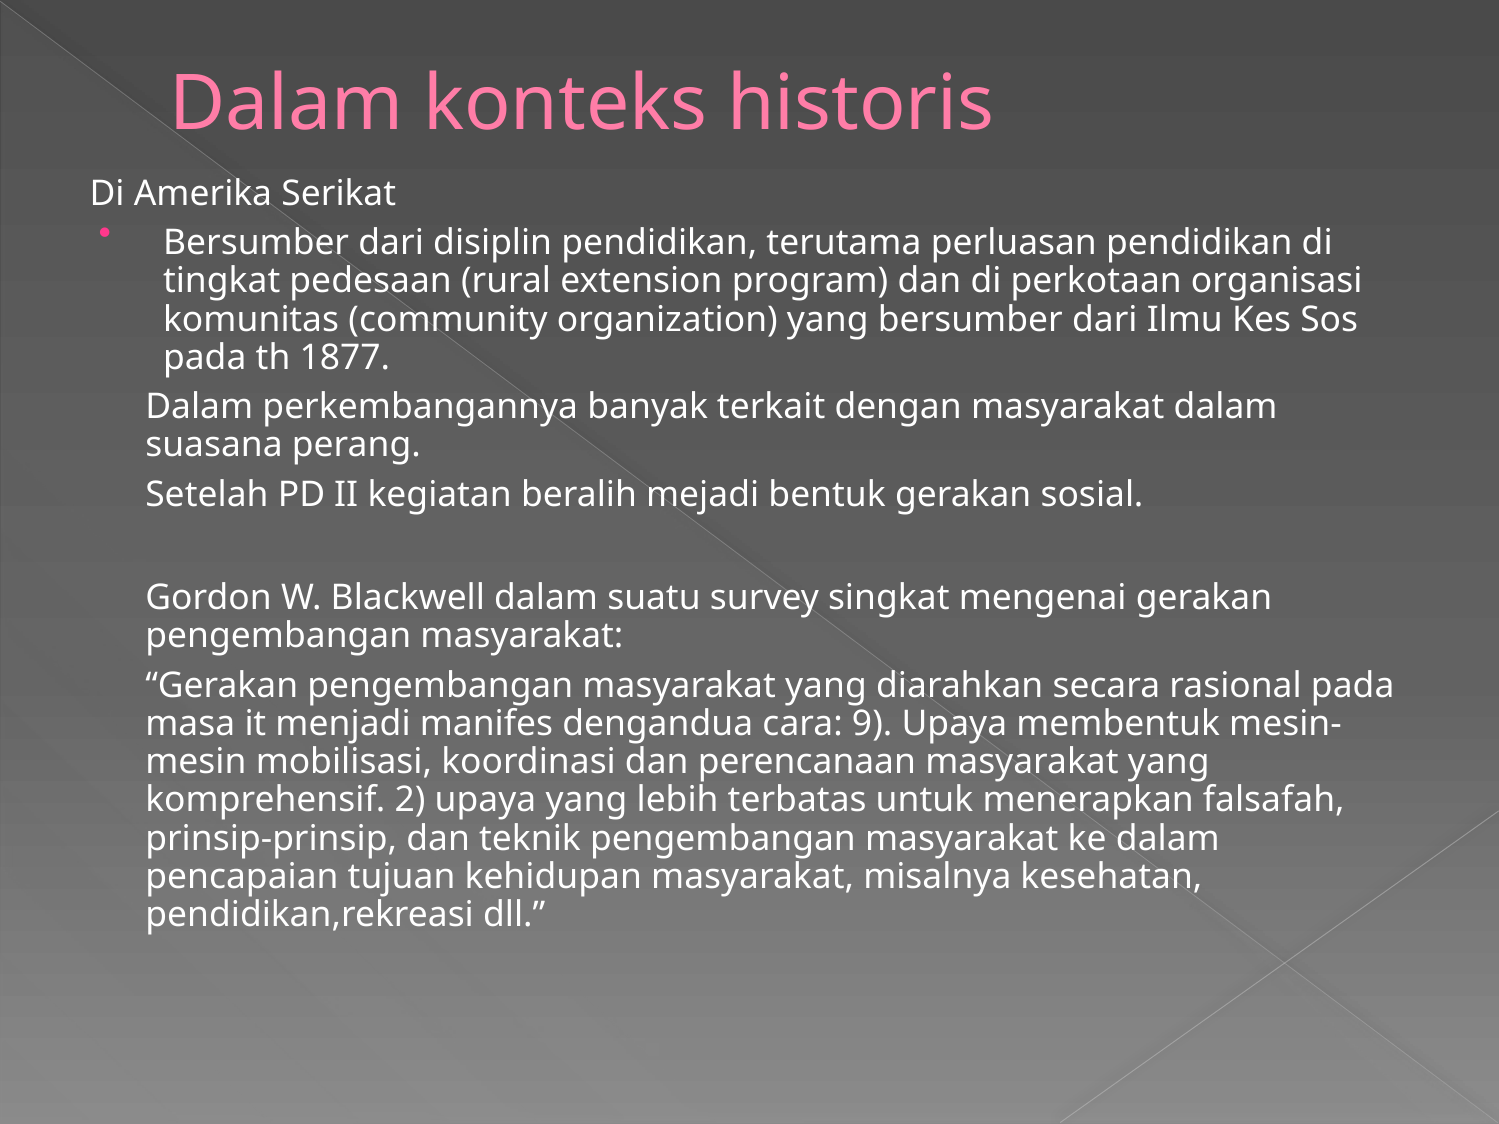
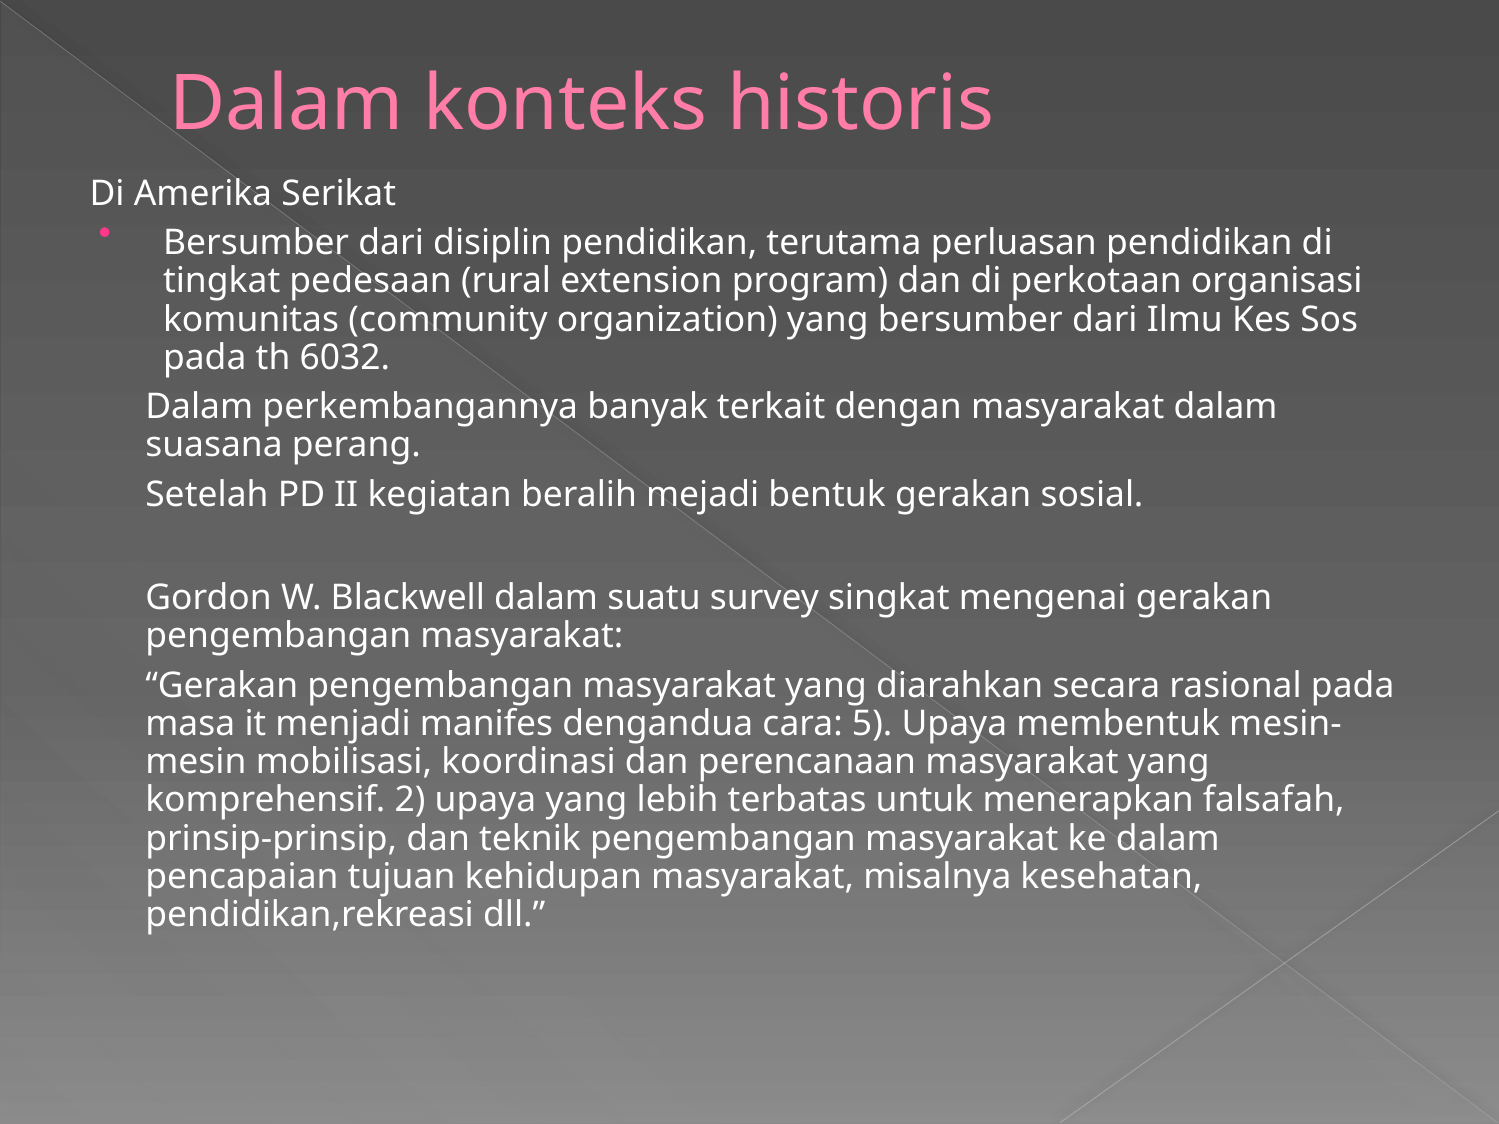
1877: 1877 -> 6032
9: 9 -> 5
